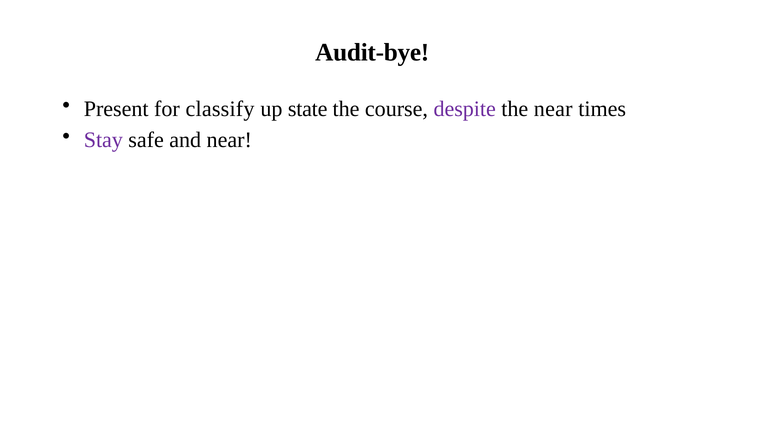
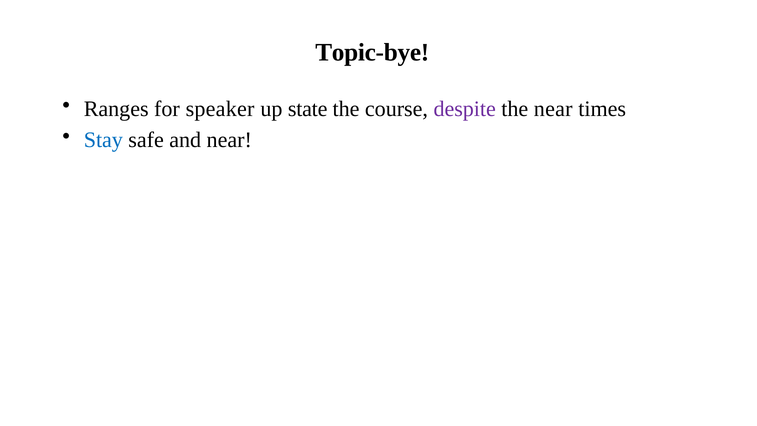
Audit-bye: Audit-bye -> Topic-bye
Present: Present -> Ranges
classify: classify -> speaker
Stay colour: purple -> blue
